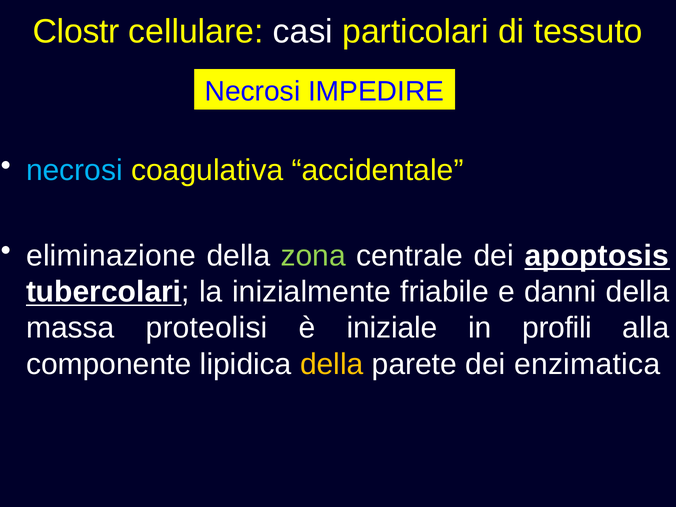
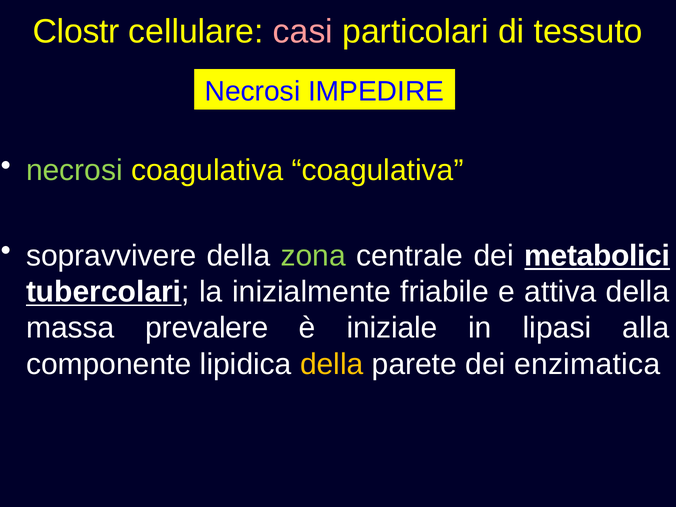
casi colour: white -> pink
necrosi at (74, 171) colour: light blue -> light green
coagulativa accidentale: accidentale -> coagulativa
eliminazione: eliminazione -> sopravvivere
apoptosis: apoptosis -> metabolici
danni: danni -> attiva
proteolisi: proteolisi -> prevalere
profili: profili -> lipasi
